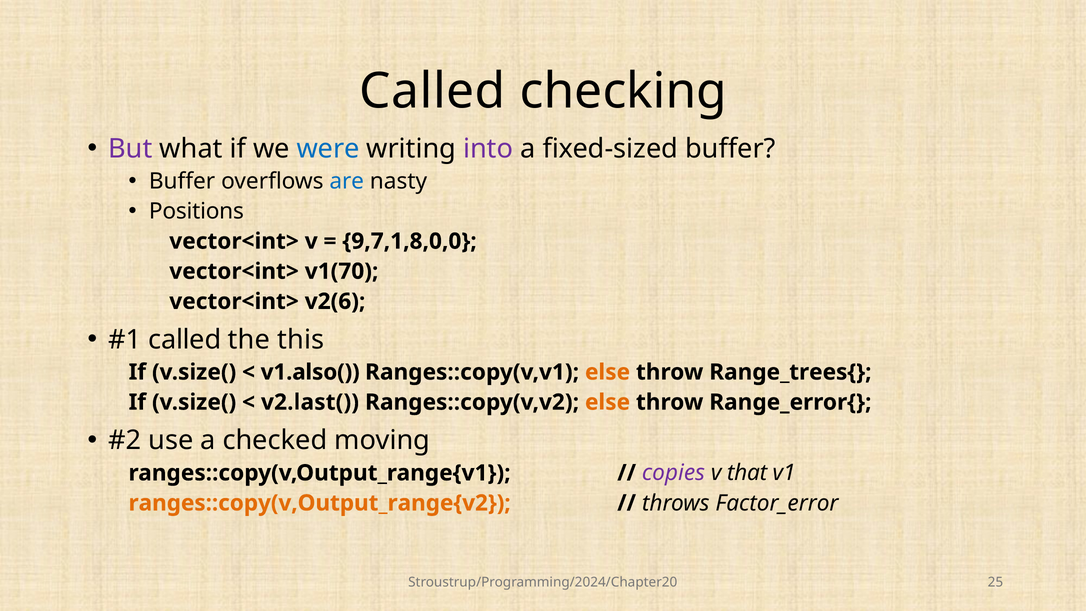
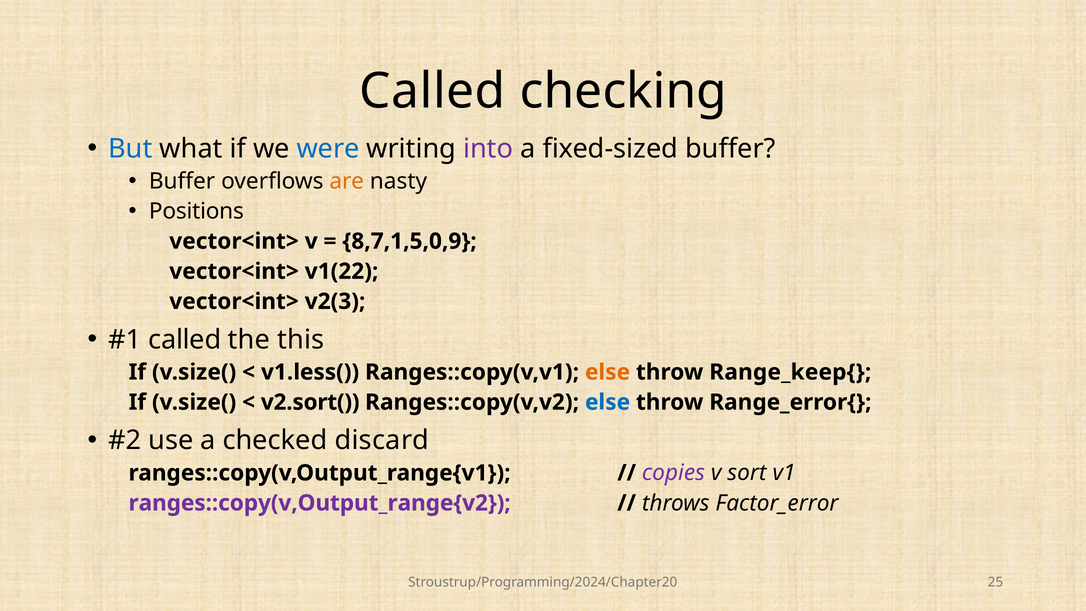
But colour: purple -> blue
are colour: blue -> orange
9,7,1,8,0,0: 9,7,1,8,0,0 -> 8,7,1,5,0,9
v1(70: v1(70 -> v1(22
v2(6: v2(6 -> v2(3
v1.also(: v1.also( -> v1.less(
Range_trees{: Range_trees{ -> Range_keep{
v2.last(: v2.last( -> v2.sort(
else at (608, 402) colour: orange -> blue
moving: moving -> discard
that: that -> sort
ranges::copy(v,Output_range{v2 colour: orange -> purple
